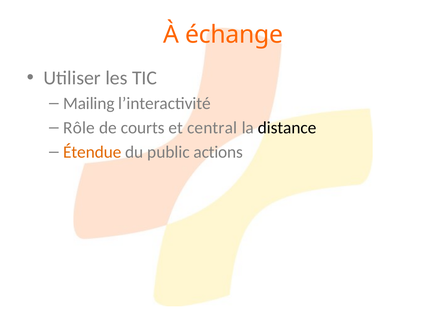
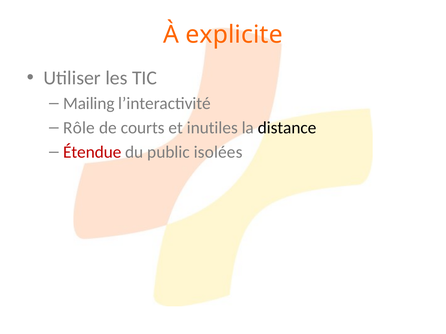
échange: échange -> explicite
central: central -> inutiles
Étendue colour: orange -> red
actions: actions -> isolées
